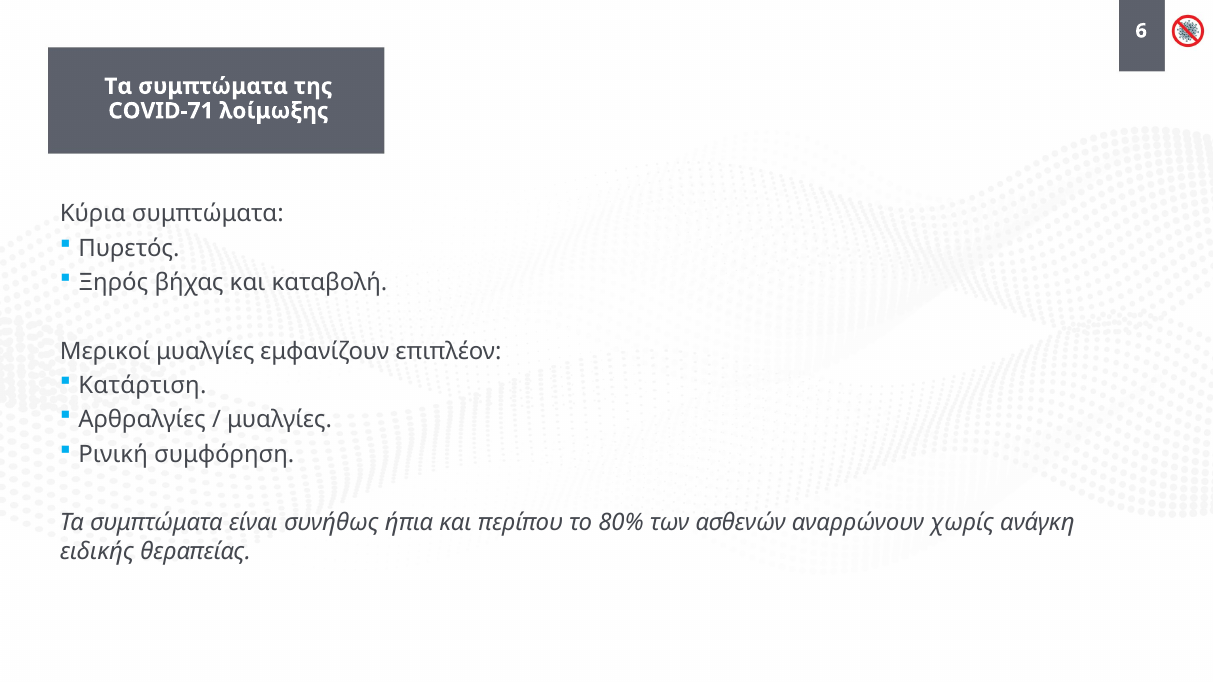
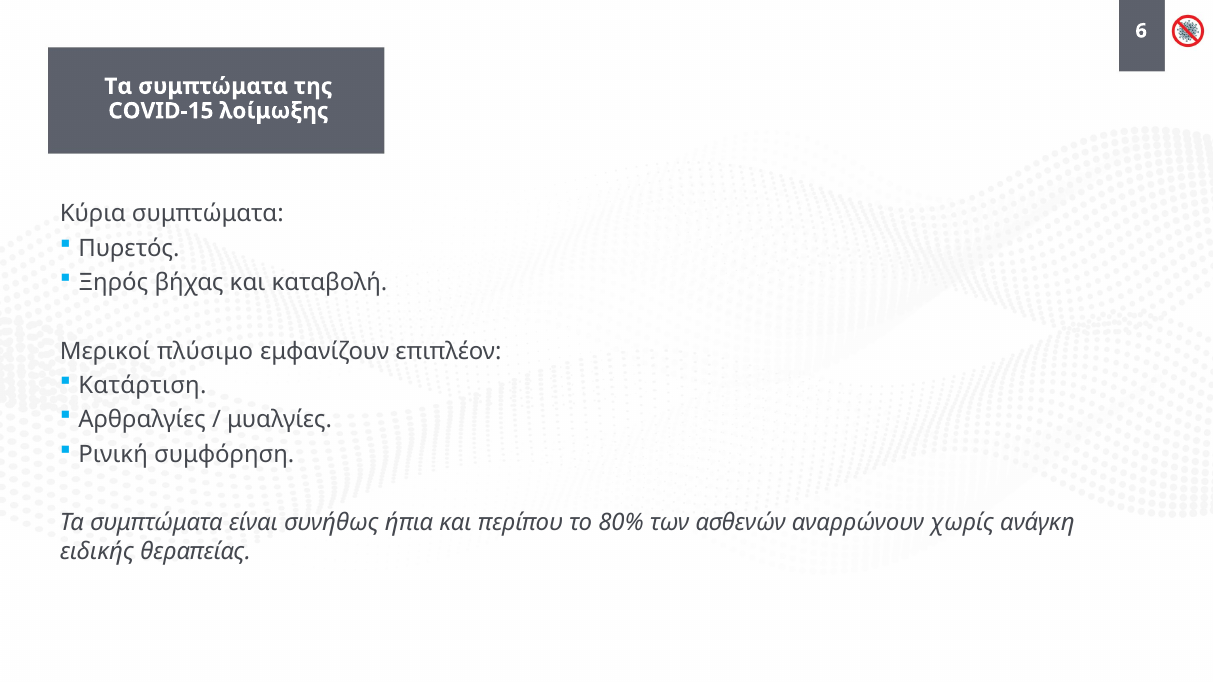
COVID-71: COVID-71 -> COVID-15
Μερικοί μυαλγίες: μυαλγίες -> πλύσιμο
